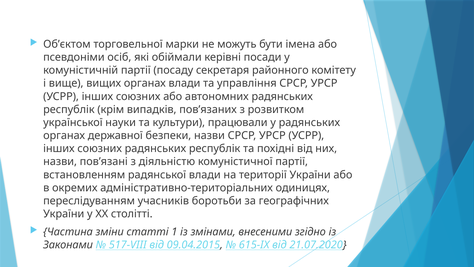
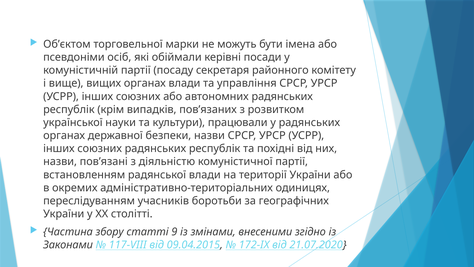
зміни: зміни -> збору
1: 1 -> 9
517-VIII: 517-VIII -> 117-VIII
615-IX: 615-IX -> 172-IX
